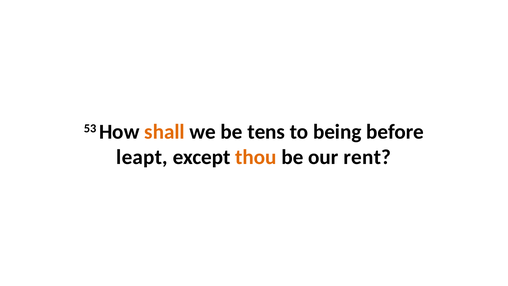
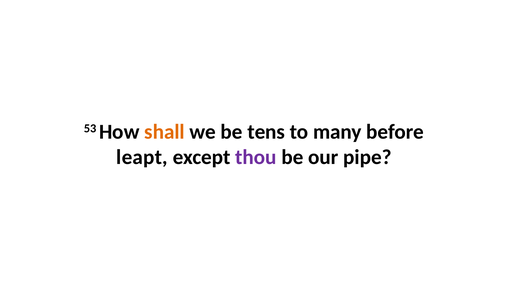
being: being -> many
thou colour: orange -> purple
rent: rent -> pipe
